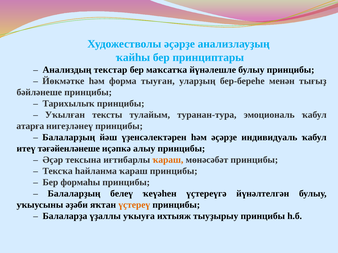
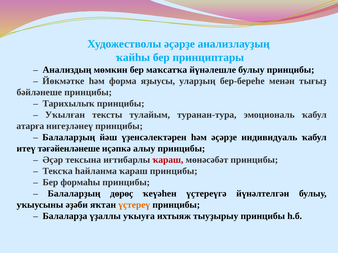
текстар: текстар -> мөмкин
тыуған: тыуған -> яҙыусы
ҡараш at (168, 160) colour: orange -> red
белеү: белеү -> дөрөҫ
